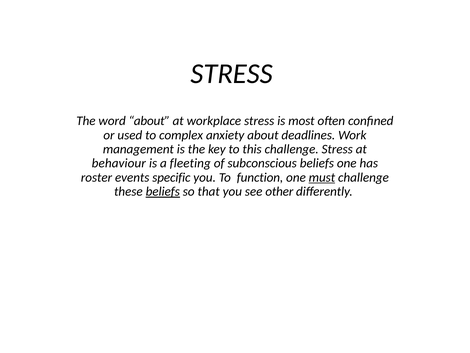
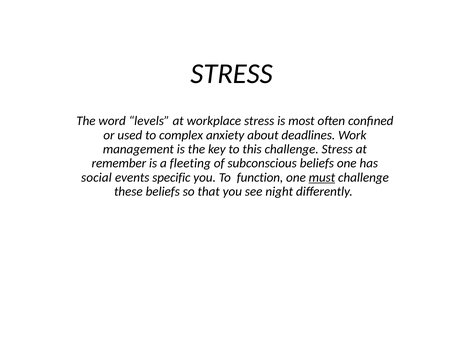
word about: about -> levels
behaviour: behaviour -> remember
roster: roster -> social
beliefs at (163, 191) underline: present -> none
other: other -> night
